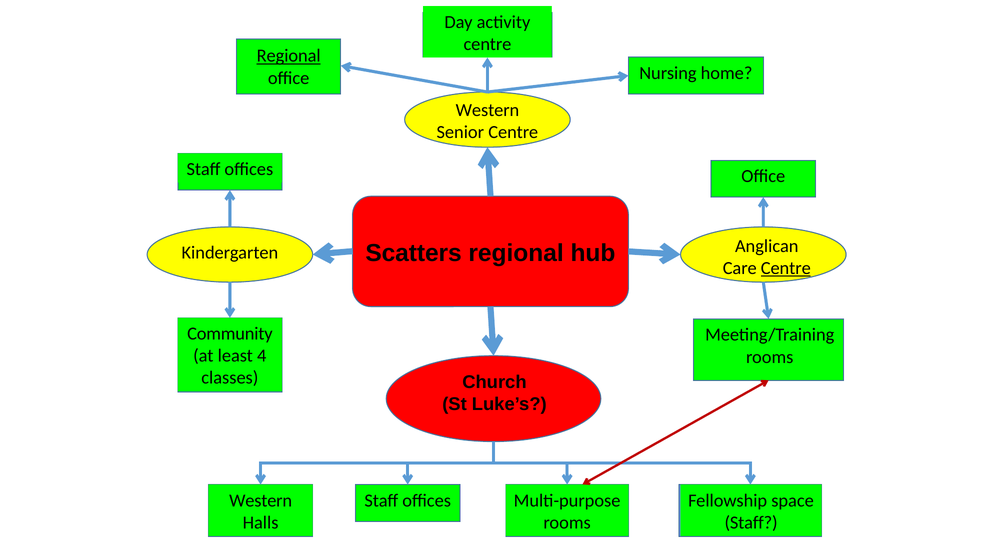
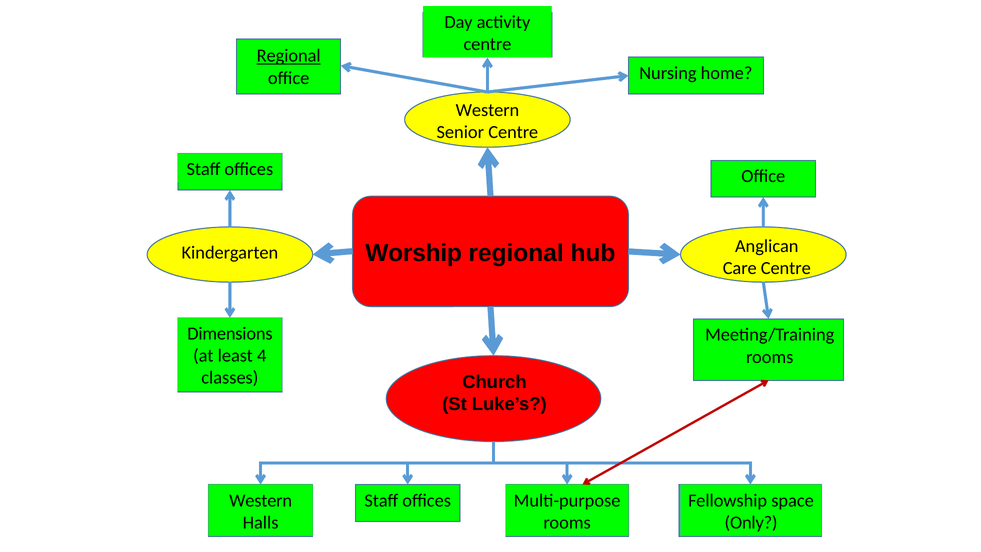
Scatters: Scatters -> Worship
Centre at (786, 268) underline: present -> none
Community: Community -> Dimensions
Staff at (751, 522): Staff -> Only
